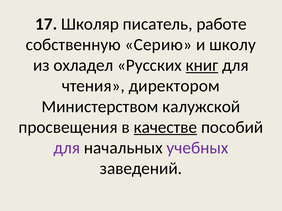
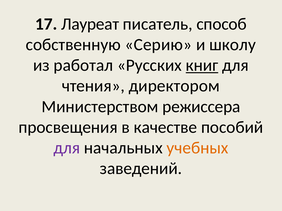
Школяр: Школяр -> Лауреат
работе: работе -> способ
охладел: охладел -> работал
калужской: калужской -> режиссера
качестве underline: present -> none
учебных colour: purple -> orange
